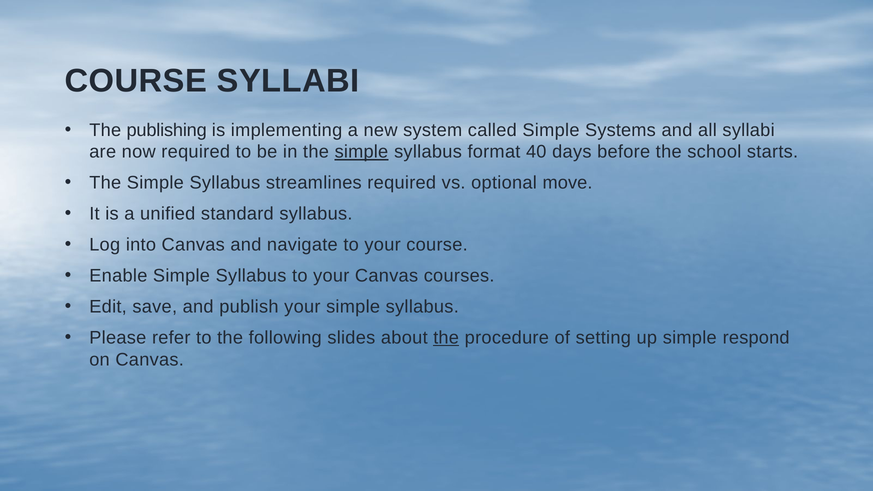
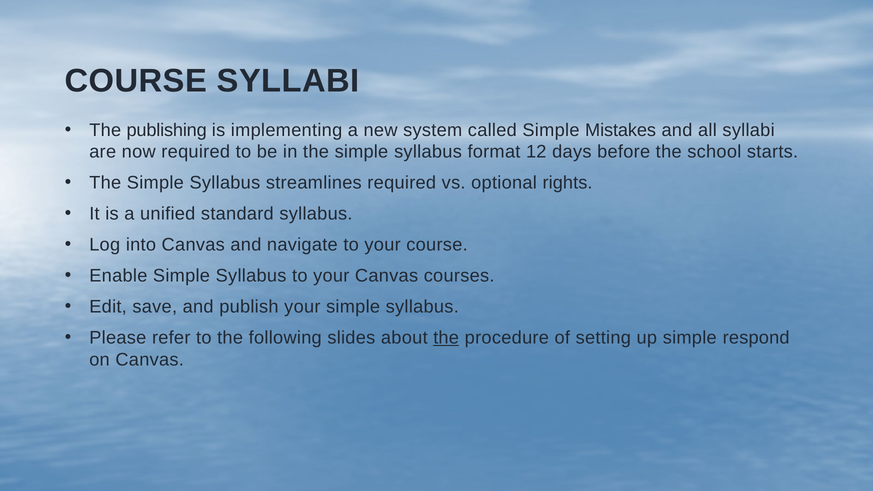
Systems: Systems -> Mistakes
simple at (361, 152) underline: present -> none
40: 40 -> 12
move: move -> rights
